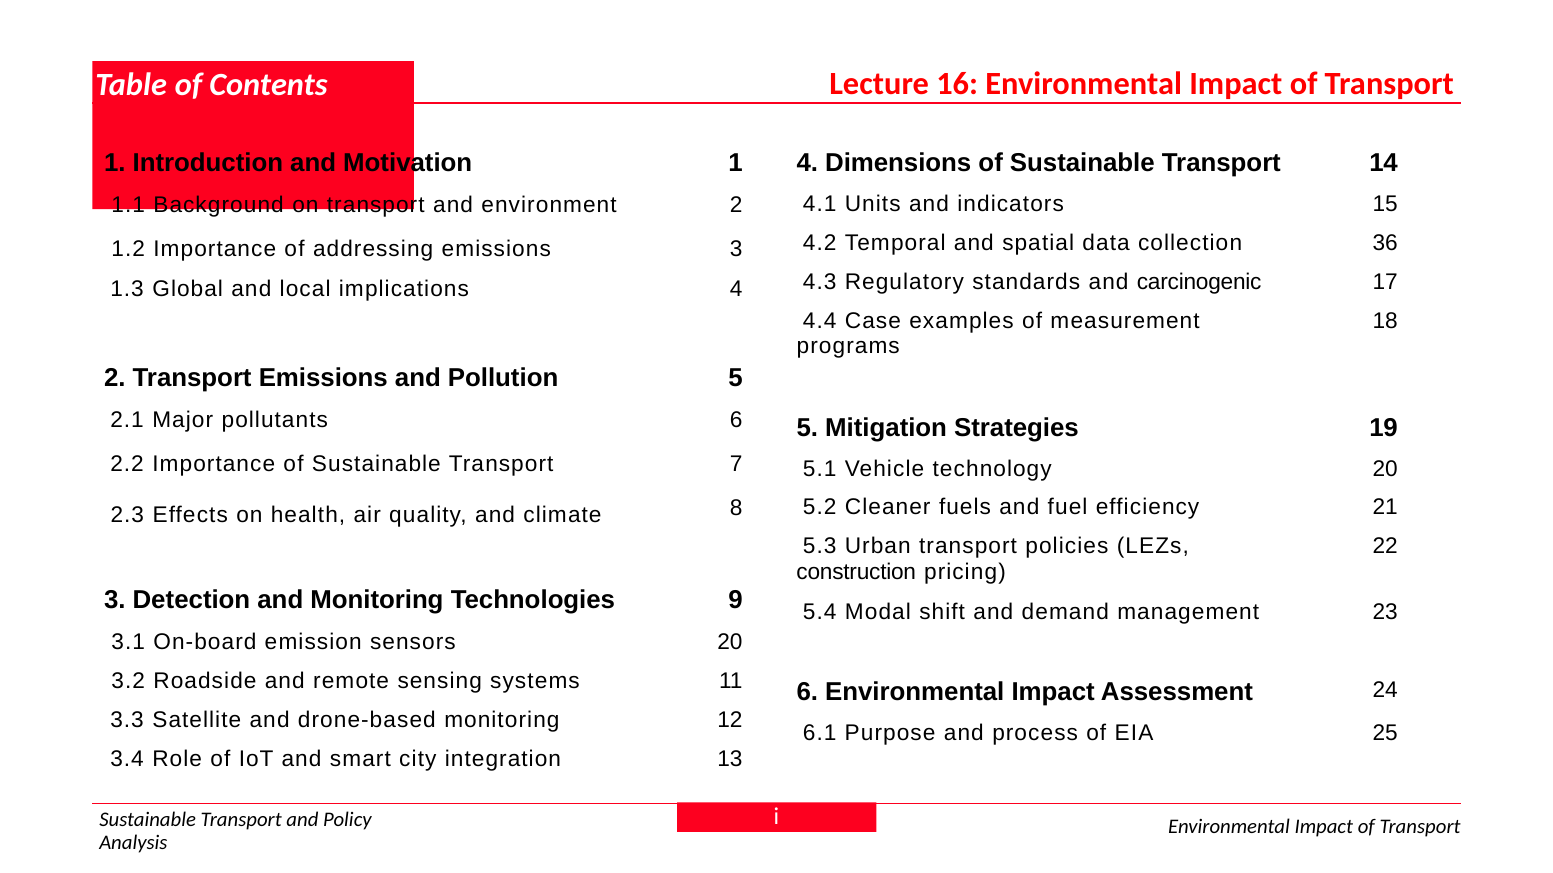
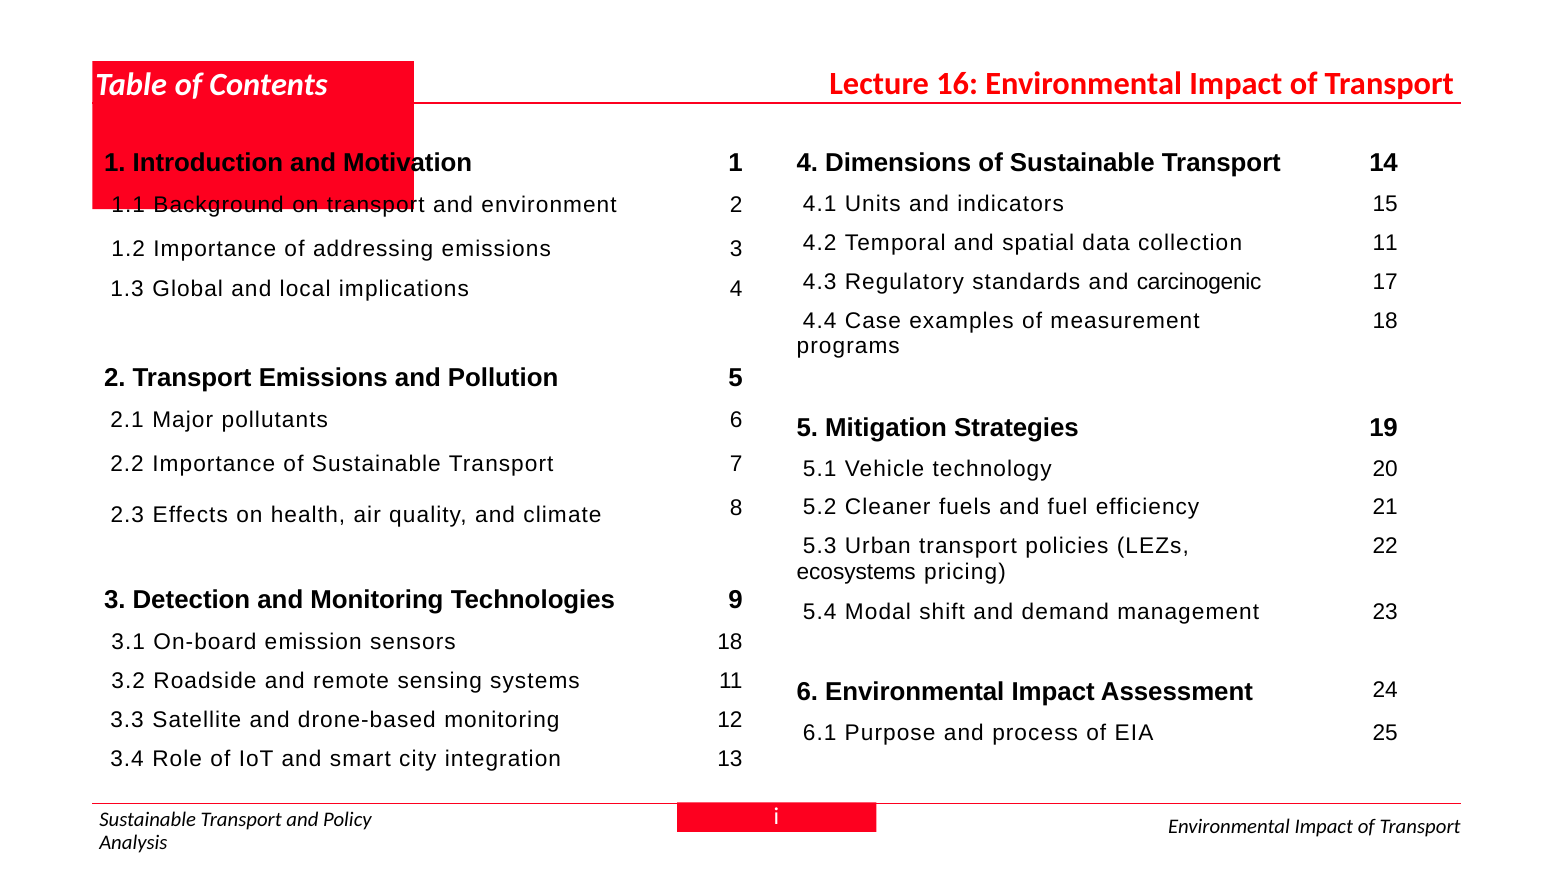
collection 36: 36 -> 11
construction: construction -> ecosystems
sensors 20: 20 -> 18
